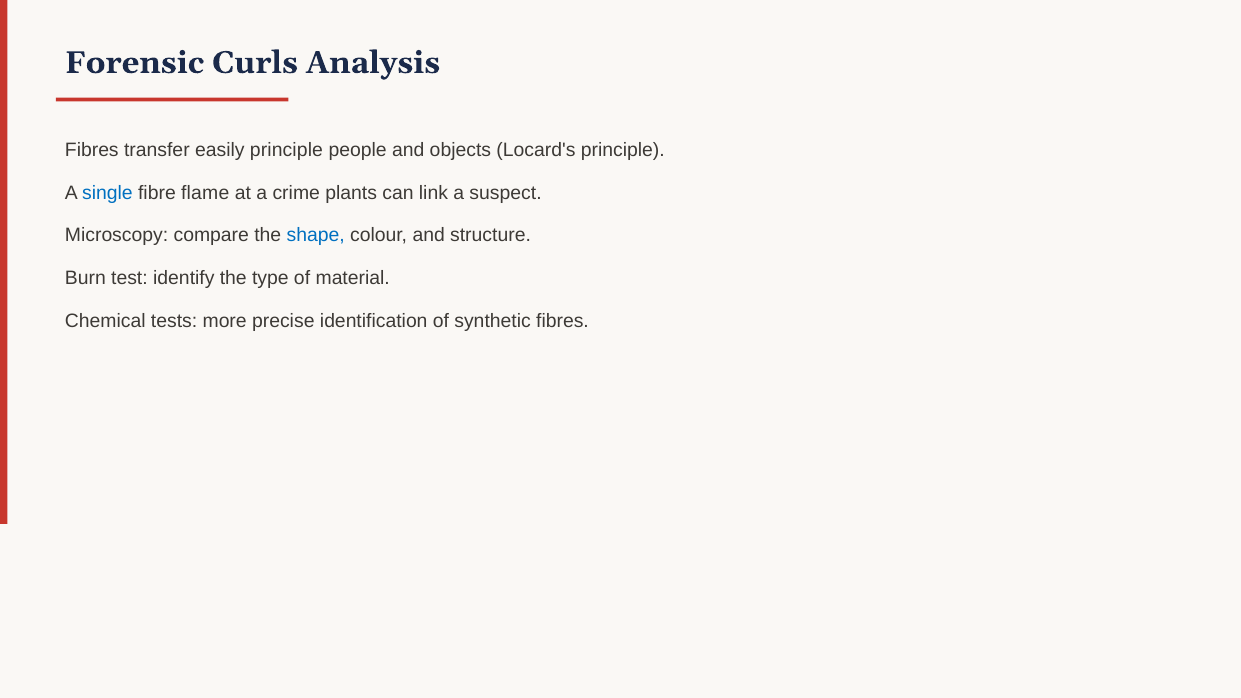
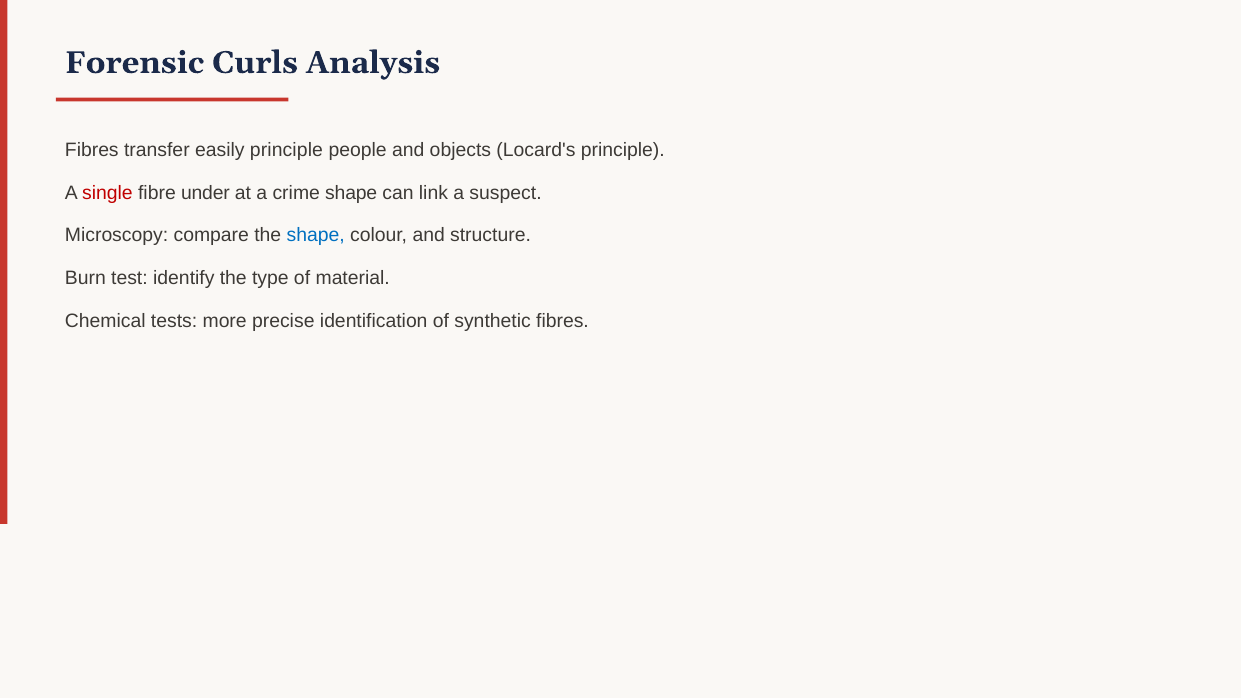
single colour: blue -> red
flame: flame -> under
crime plants: plants -> shape
